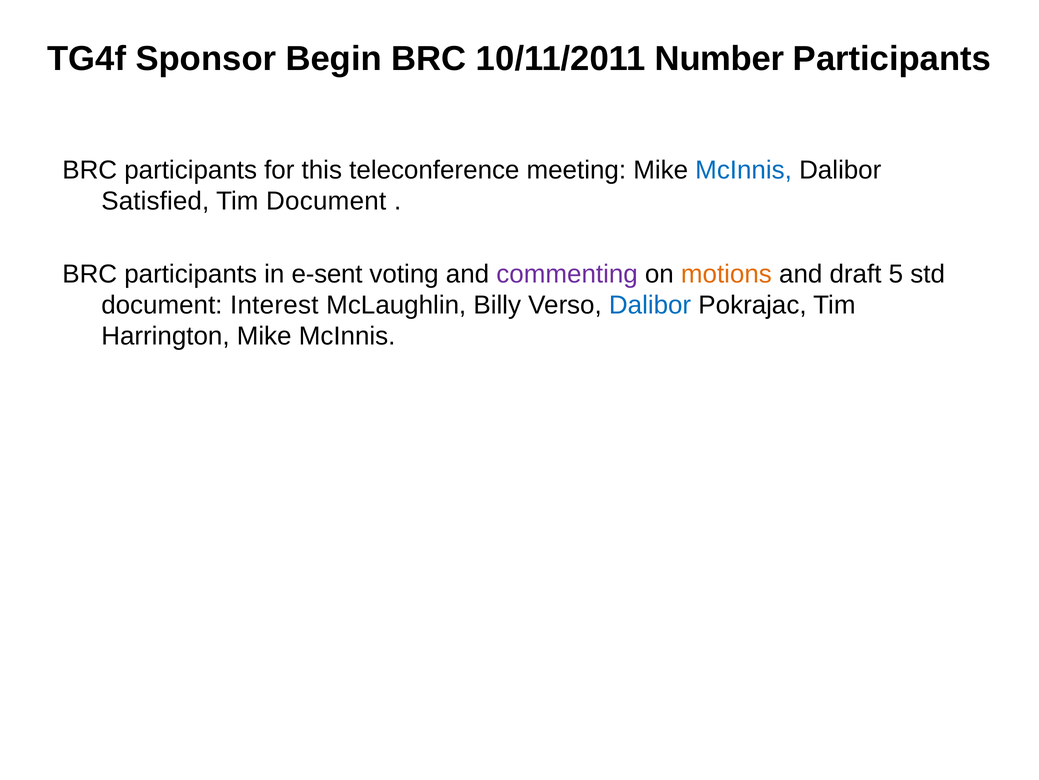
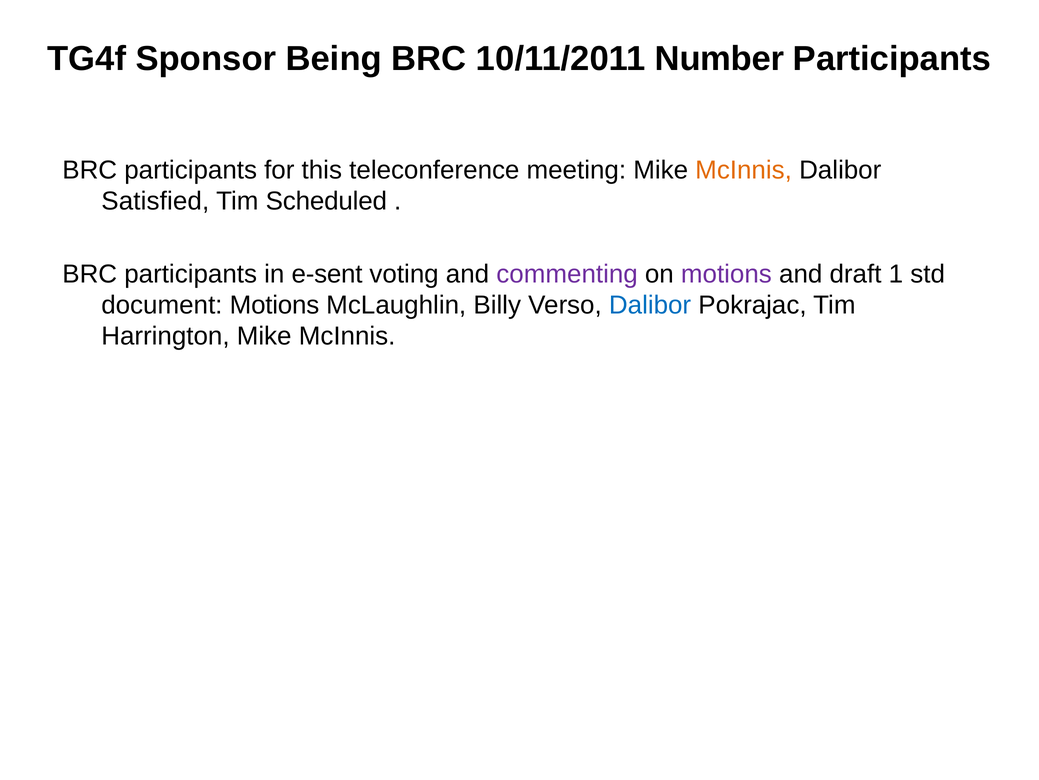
Begin: Begin -> Being
McInnis at (744, 170) colour: blue -> orange
Tim Document: Document -> Scheduled
motions at (726, 274) colour: orange -> purple
5: 5 -> 1
document Interest: Interest -> Motions
